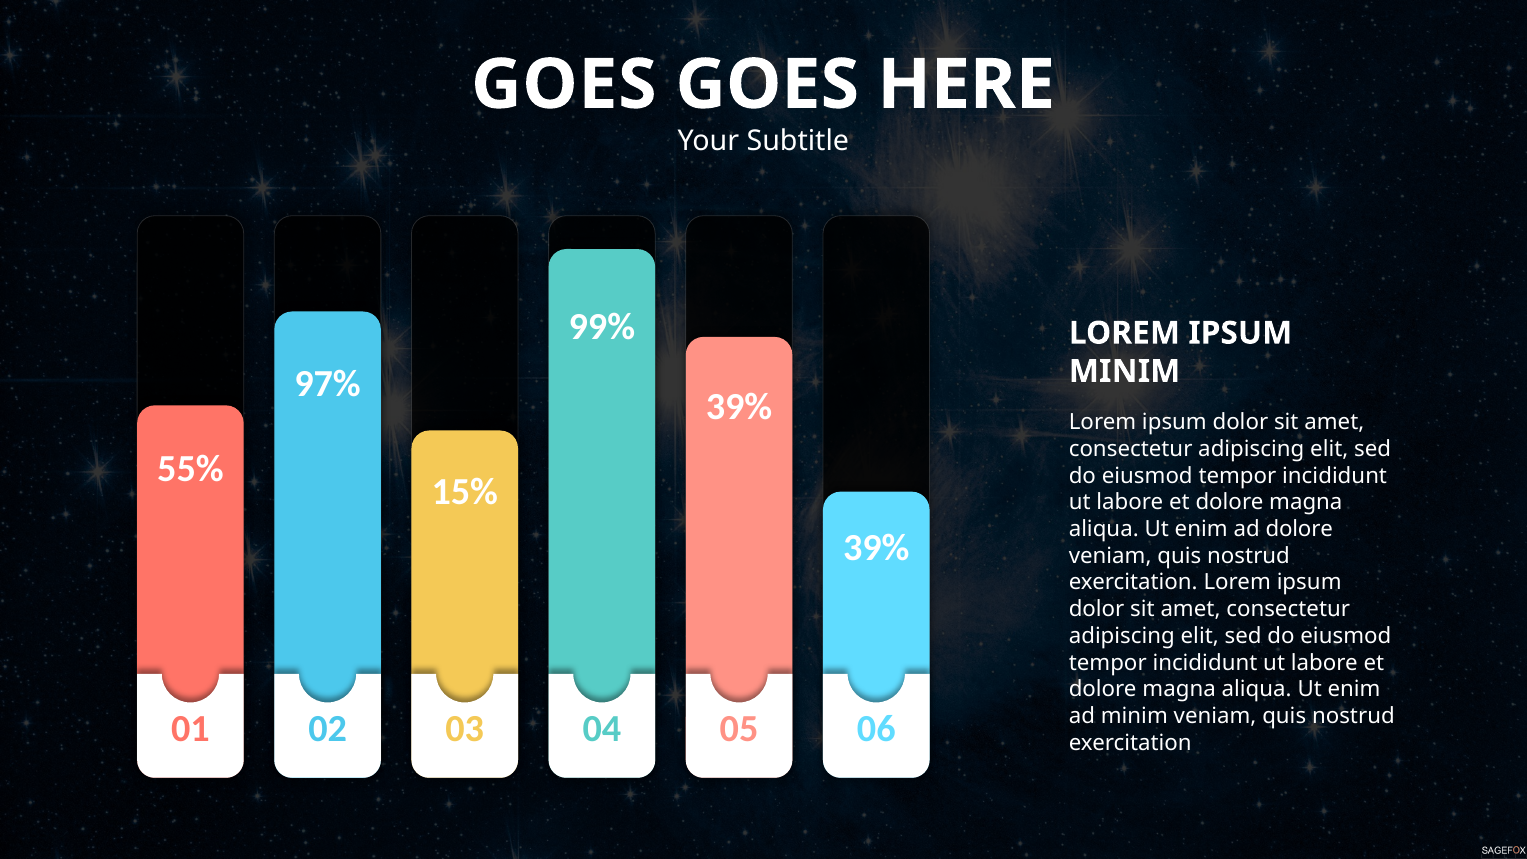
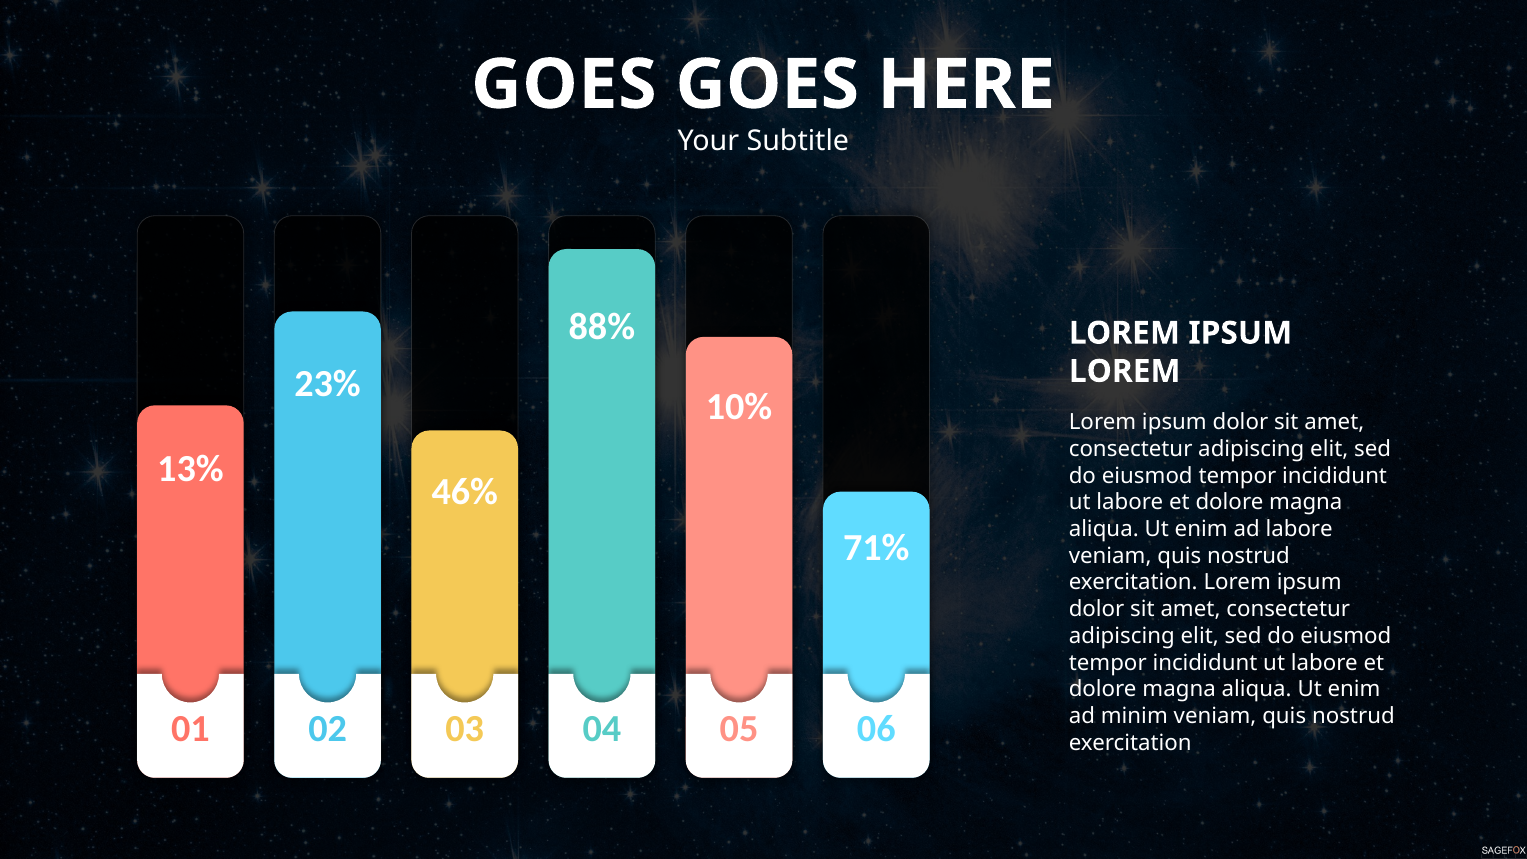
99%: 99% -> 88%
MINIM at (1125, 371): MINIM -> LOREM
97%: 97% -> 23%
39% at (739, 407): 39% -> 10%
55%: 55% -> 13%
15%: 15% -> 46%
ad dolore: dolore -> labore
39% at (876, 548): 39% -> 71%
